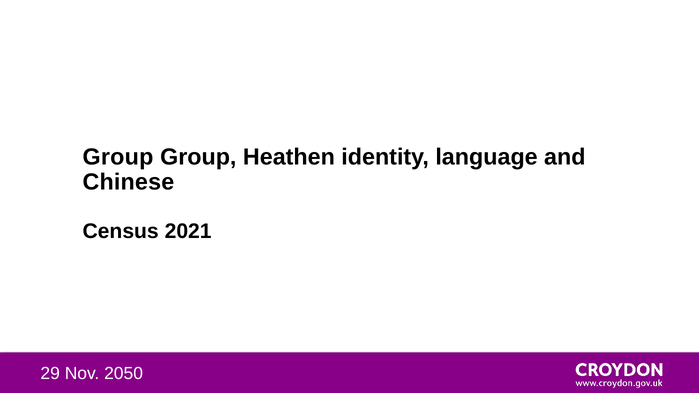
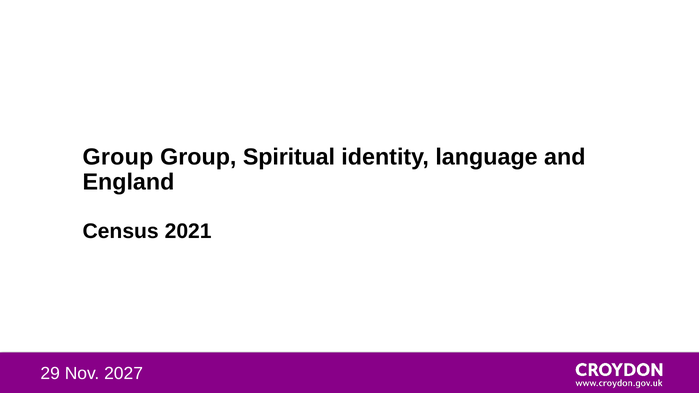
Heathen: Heathen -> Spiritual
Chinese: Chinese -> England
2050: 2050 -> 2027
